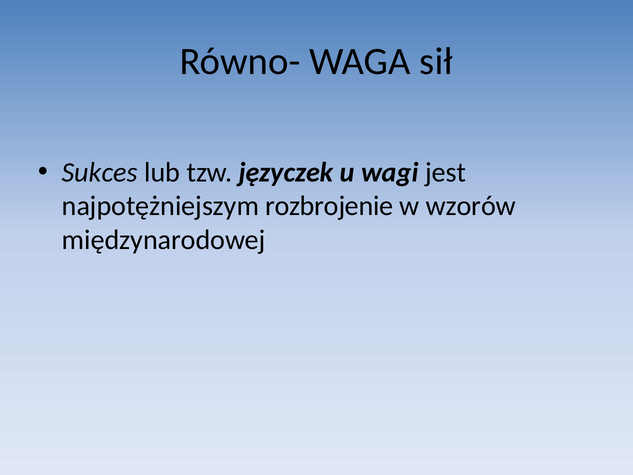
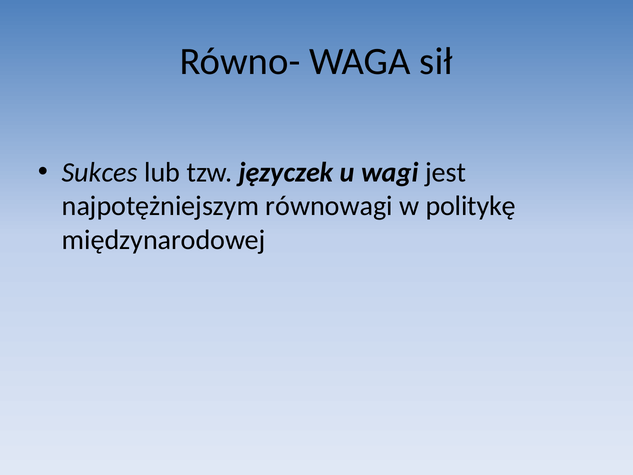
rozbrojenie: rozbrojenie -> równowagi
wzorów: wzorów -> politykę
